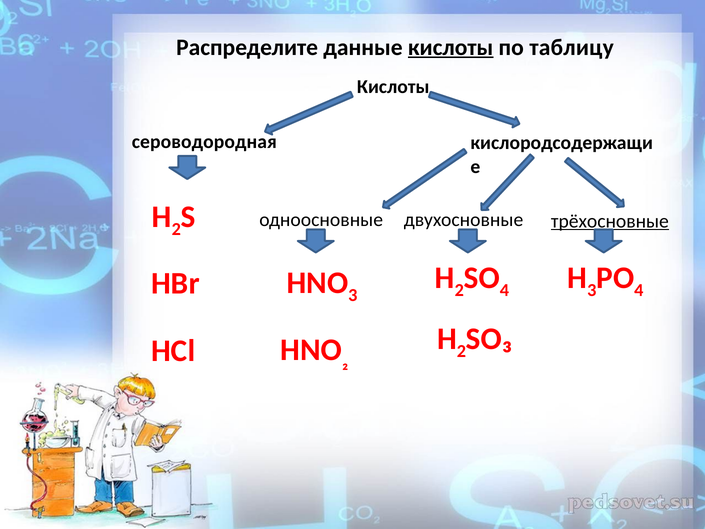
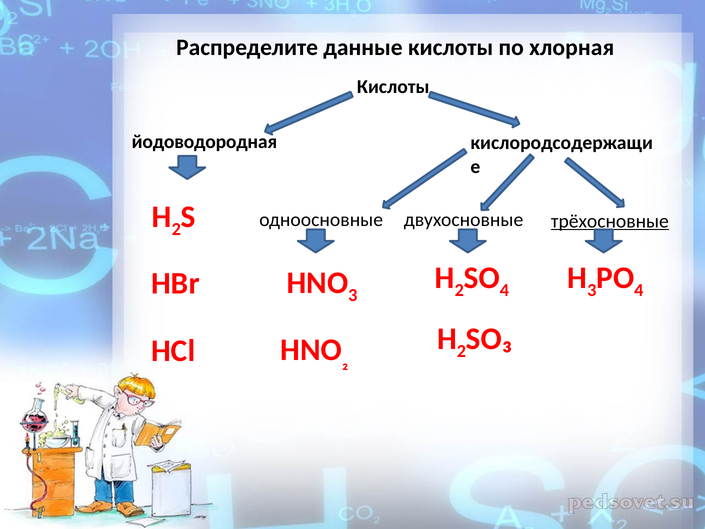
кислоты at (451, 47) underline: present -> none
таблицу: таблицу -> хлорная
сероводородная: сероводородная -> йодоводородная
